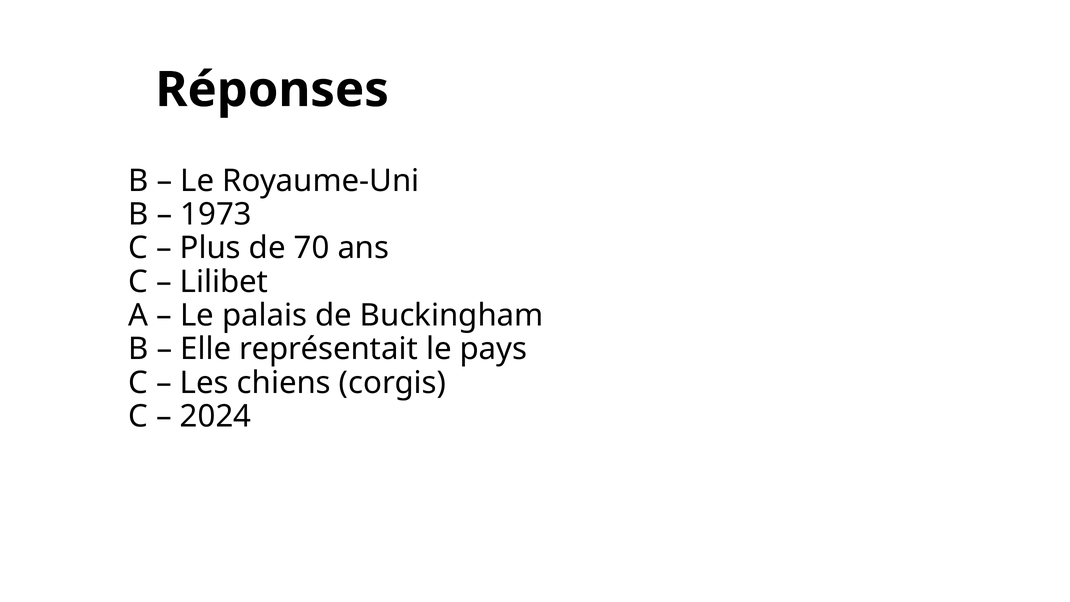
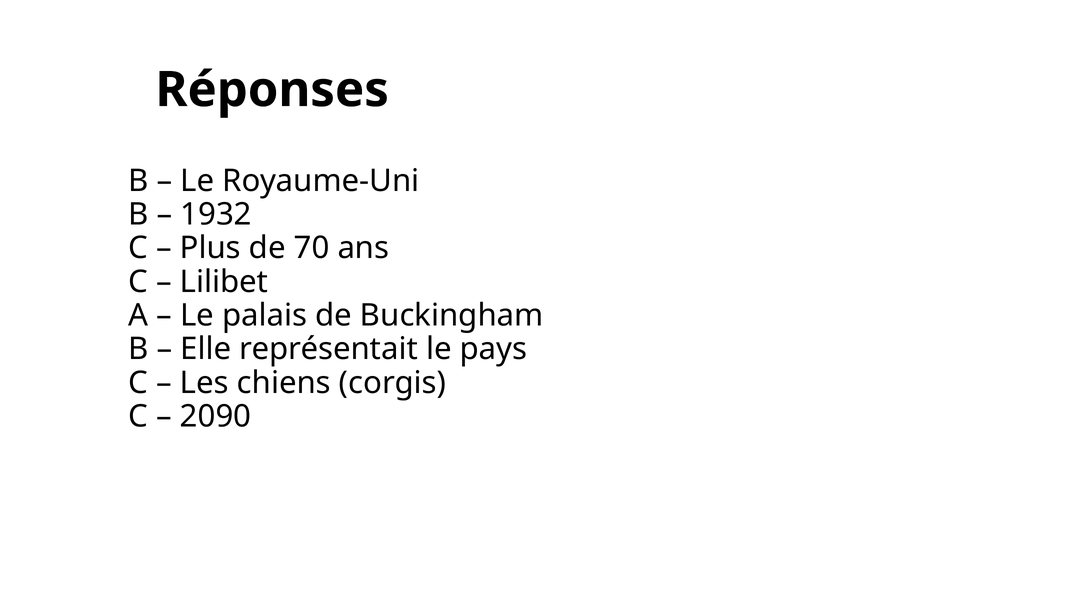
1973: 1973 -> 1932
2024: 2024 -> 2090
